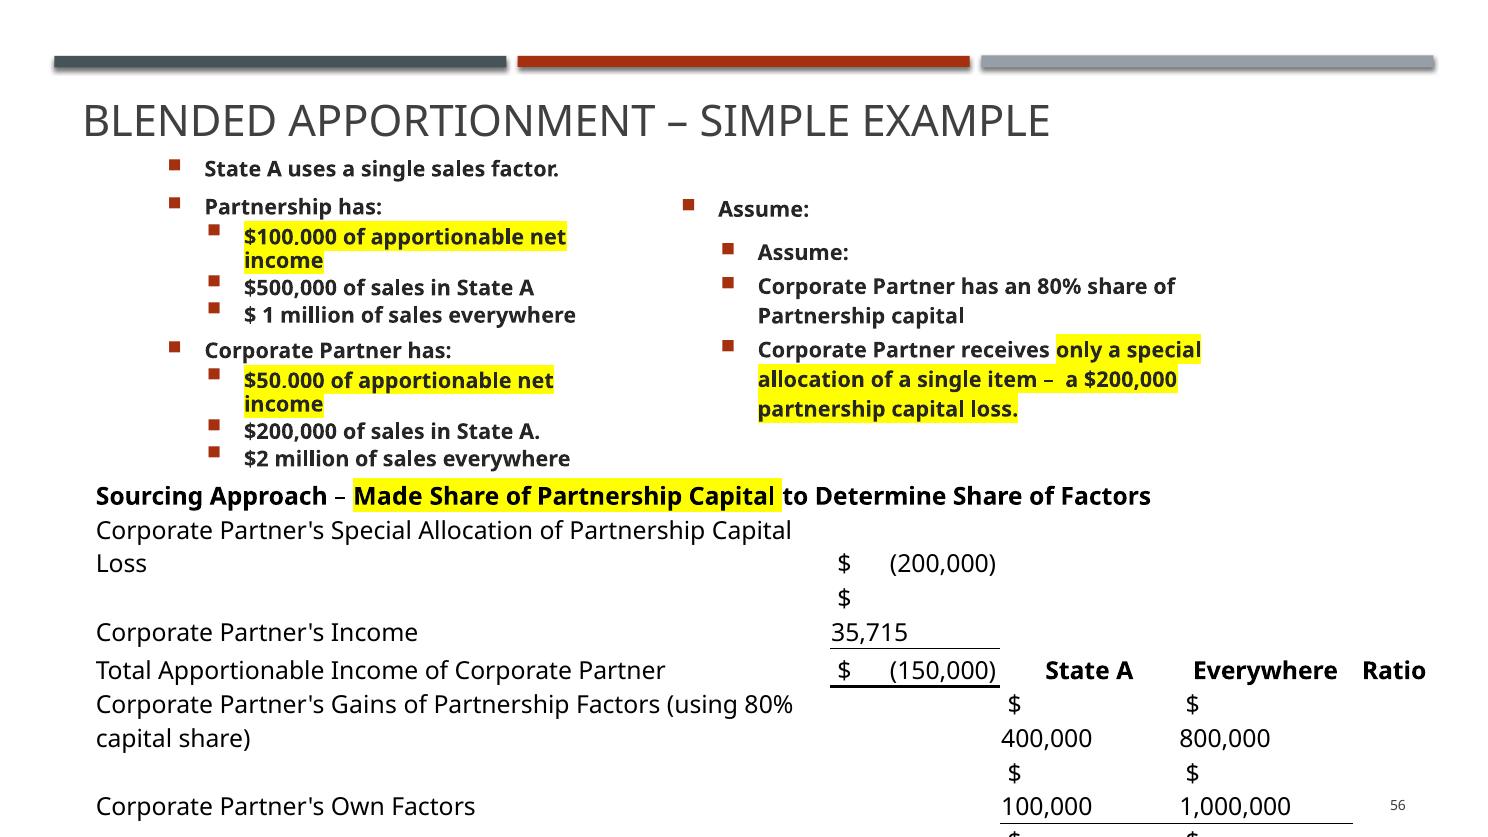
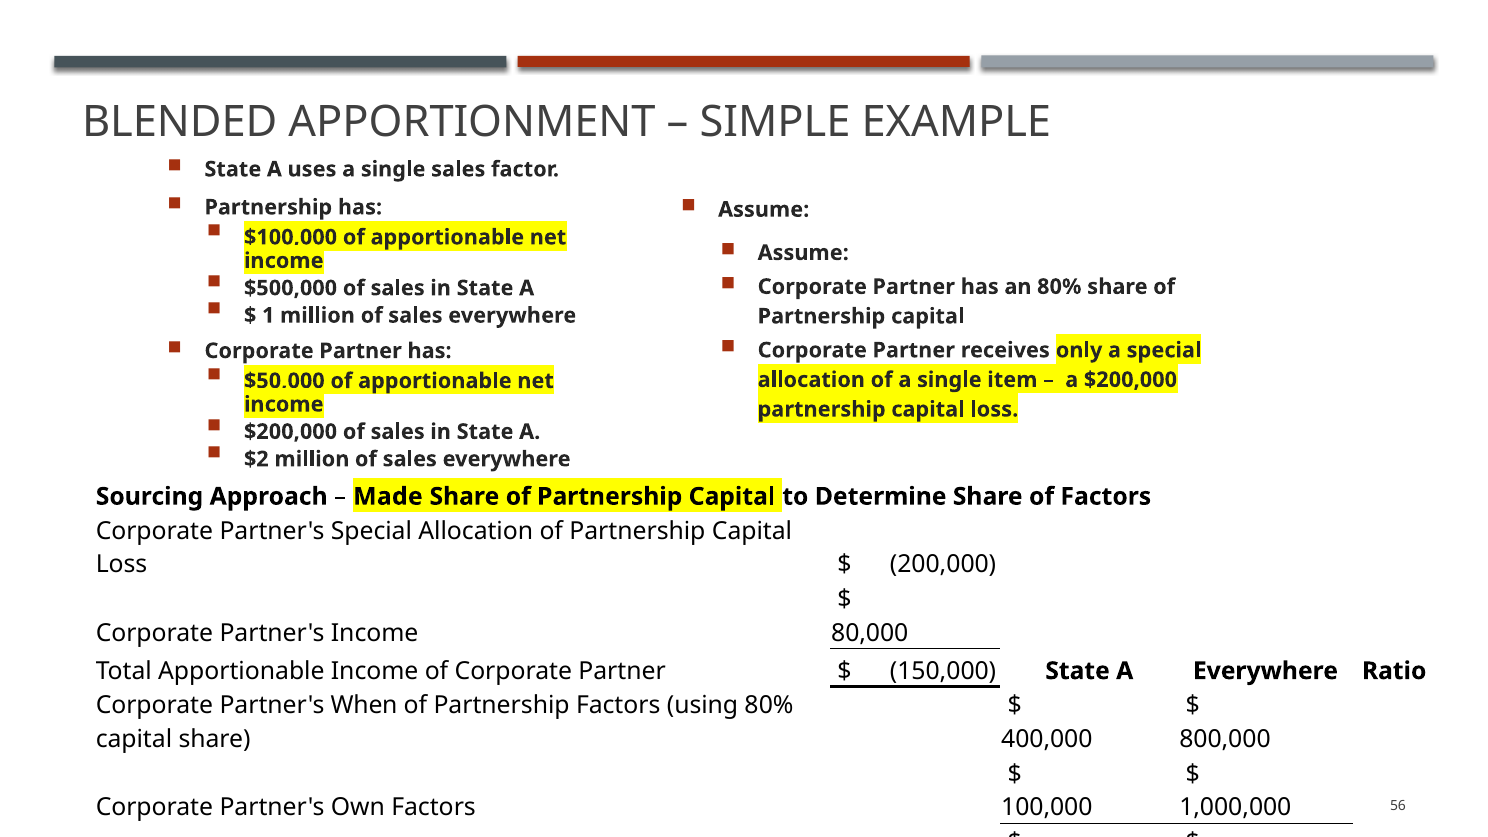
35,715: 35,715 -> 80,000
Gains: Gains -> When
